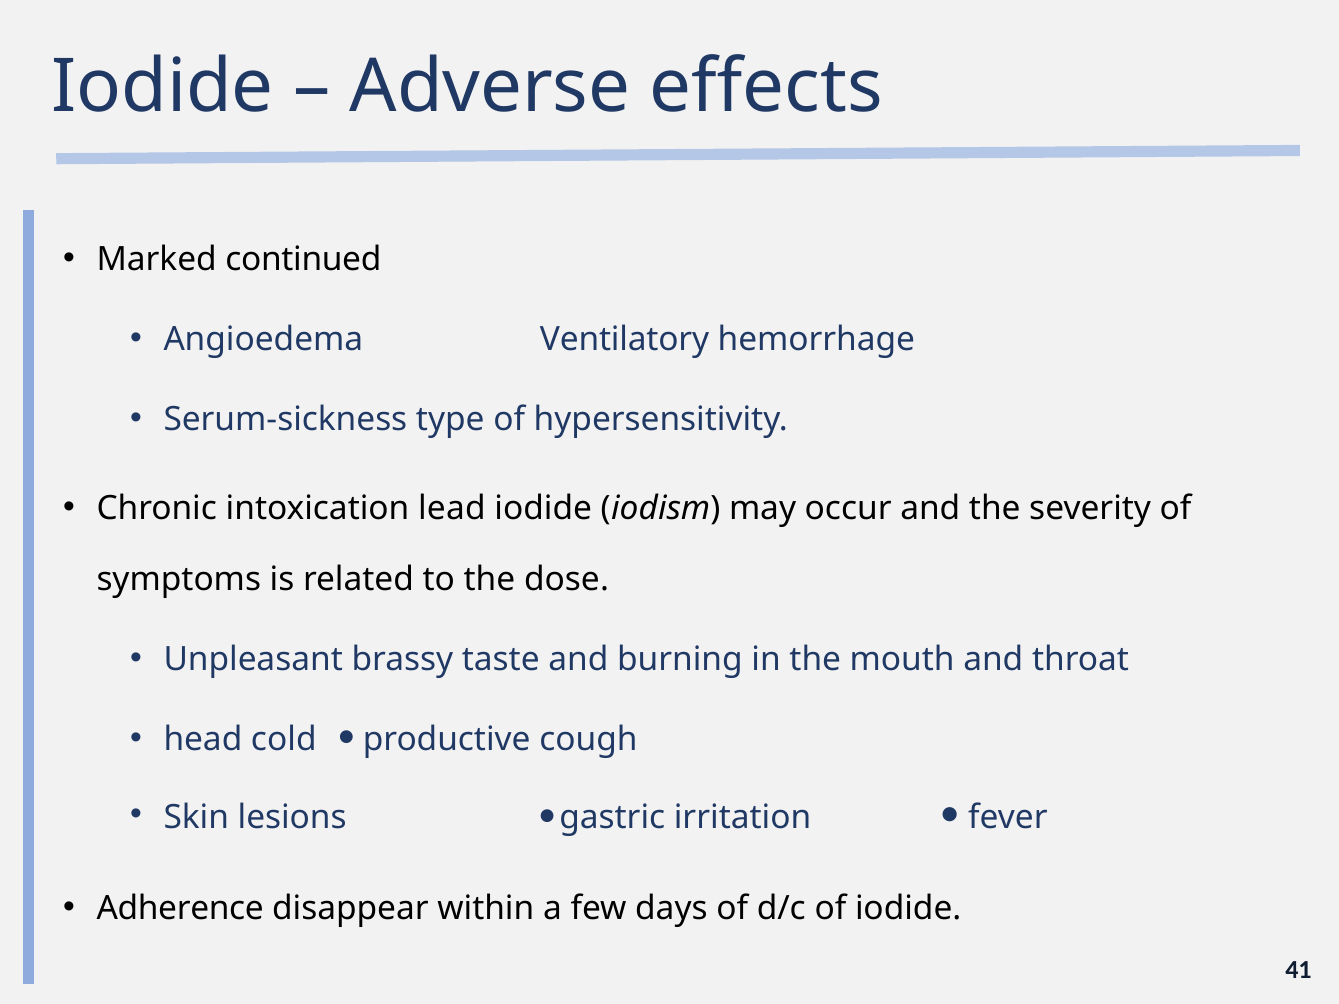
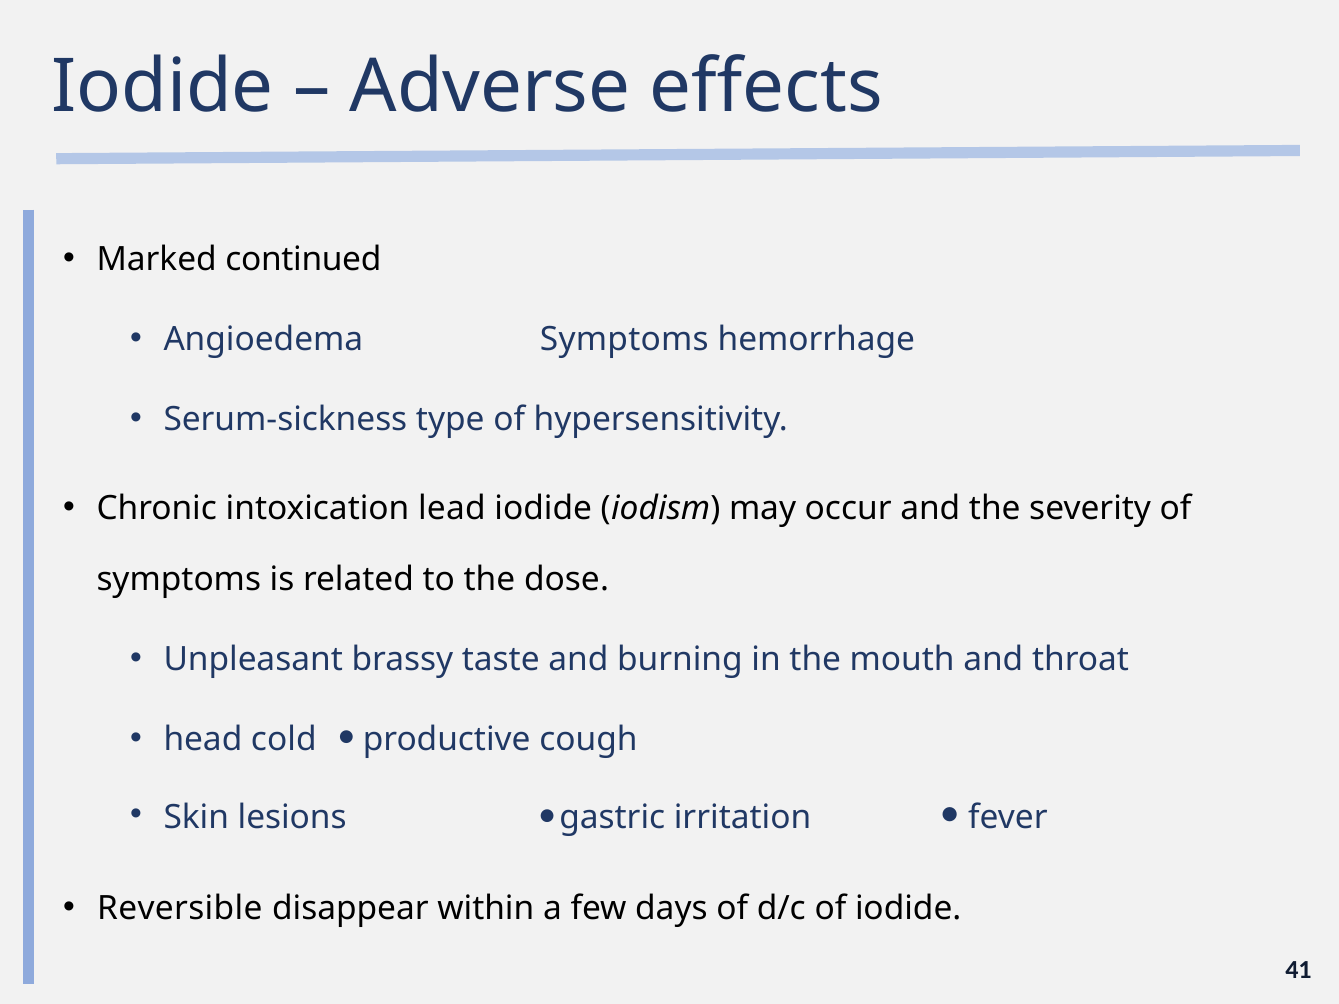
Angioedema Ventilatory: Ventilatory -> Symptoms
Adherence: Adherence -> Reversible
